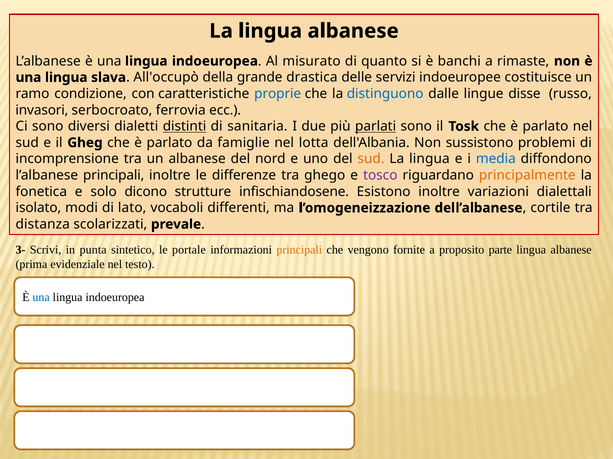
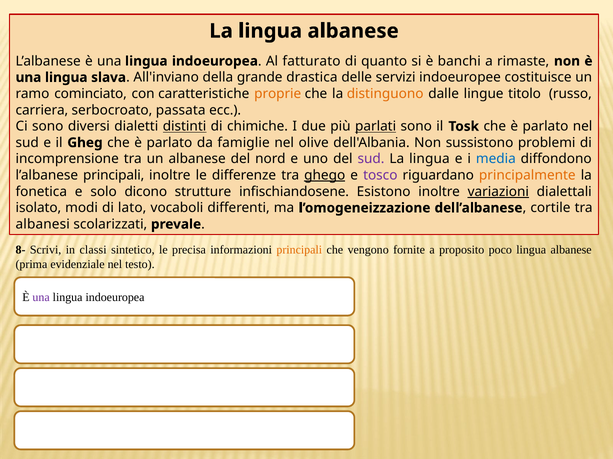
misurato: misurato -> fatturato
All'occupò: All'occupò -> All'inviano
condizione: condizione -> cominciato
proprie colour: blue -> orange
distinguono colour: blue -> orange
disse: disse -> titolo
invasori: invasori -> carriera
ferrovia: ferrovia -> passata
sanitaria: sanitaria -> chimiche
lotta: lotta -> olive
sud at (371, 159) colour: orange -> purple
ghego underline: none -> present
variazioni underline: none -> present
distanza: distanza -> albanesi
3-: 3- -> 8-
punta: punta -> classi
portale: portale -> precisa
parte: parte -> poco
una at (41, 298) colour: blue -> purple
